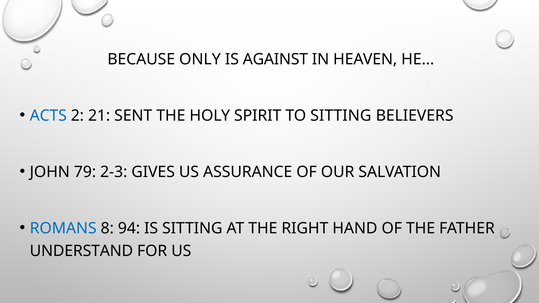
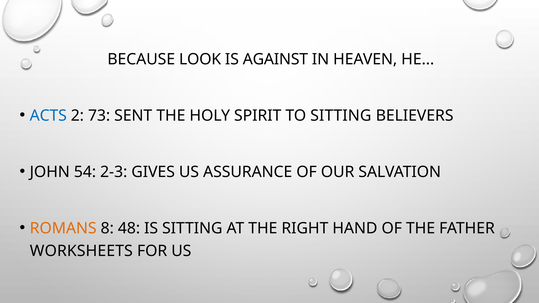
ONLY: ONLY -> LOOK
21: 21 -> 73
79: 79 -> 54
ROMANS colour: blue -> orange
94: 94 -> 48
UNDERSTAND: UNDERSTAND -> WORKSHEETS
